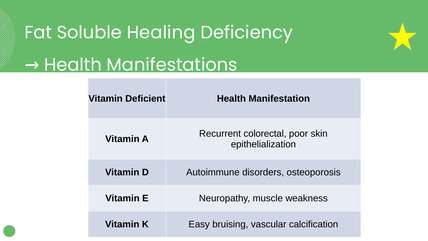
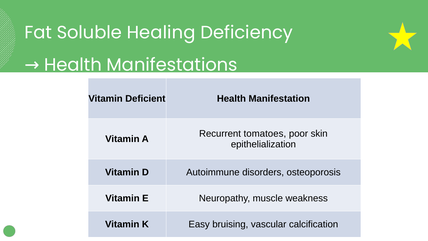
colorectal: colorectal -> tomatoes
